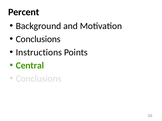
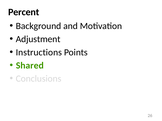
Conclusions at (38, 39): Conclusions -> Adjustment
Central: Central -> Shared
